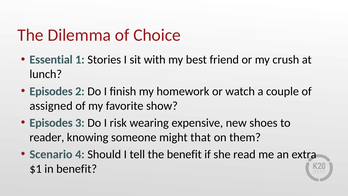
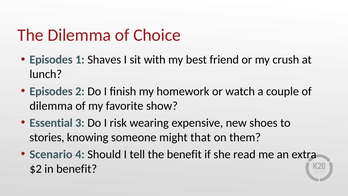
Essential at (51, 60): Essential -> Episodes
Stories: Stories -> Shaves
assigned at (51, 106): assigned -> dilemma
Episodes at (51, 123): Episodes -> Essential
reader: reader -> stories
$1: $1 -> $2
